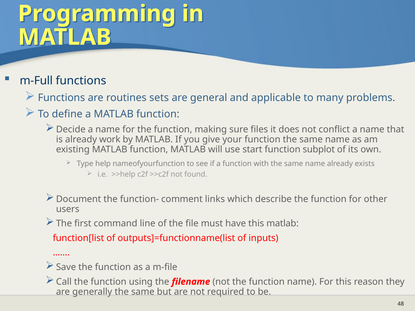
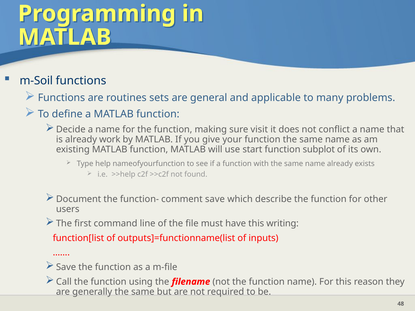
m-Full: m-Full -> m-Soil
files: files -> visit
comment links: links -> save
this matlab: matlab -> writing
